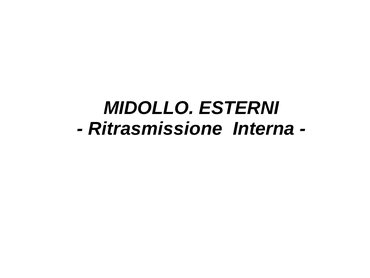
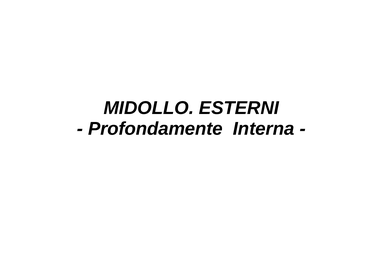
Ritrasmissione: Ritrasmissione -> Profondamente
